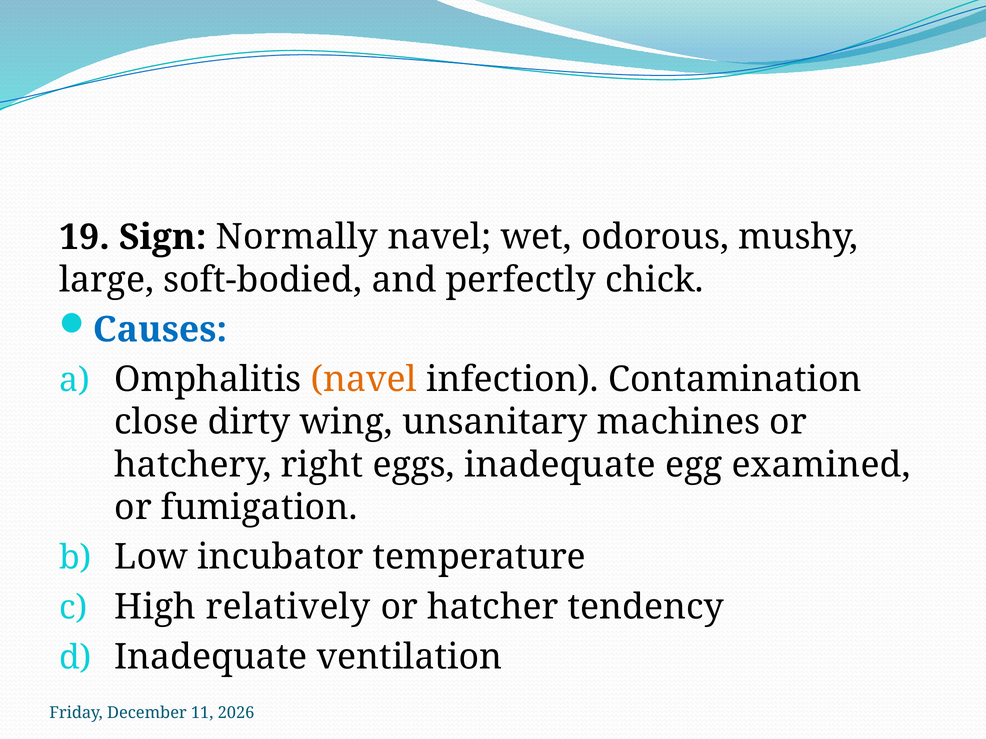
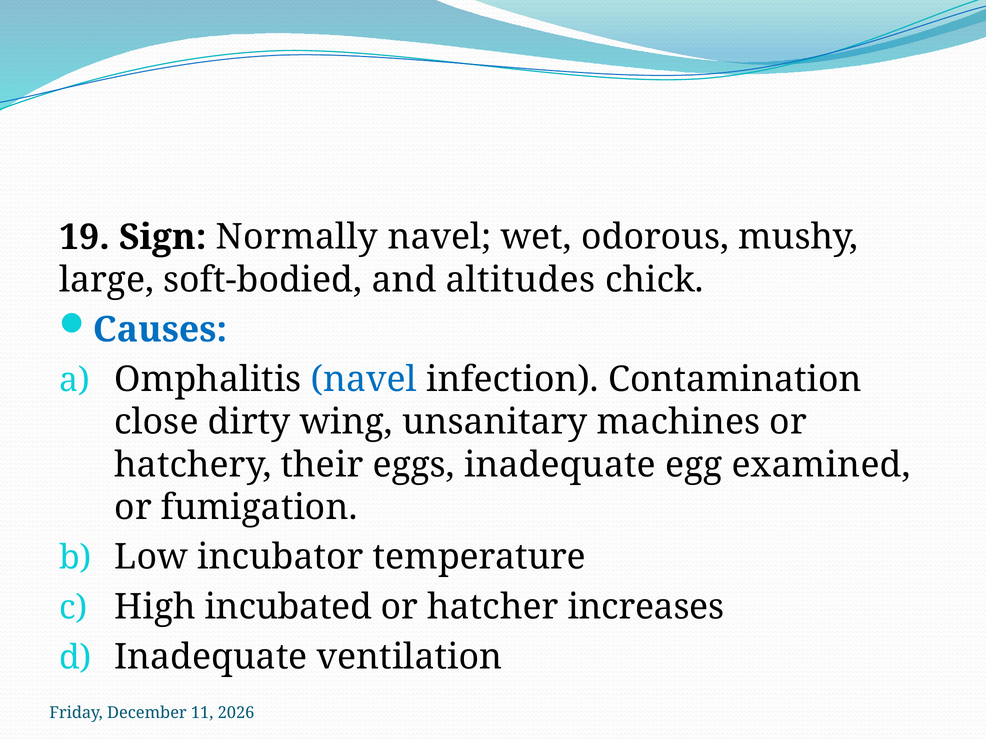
perfectly: perfectly -> altitudes
navel at (364, 380) colour: orange -> blue
right: right -> their
relatively: relatively -> incubated
tendency: tendency -> increases
